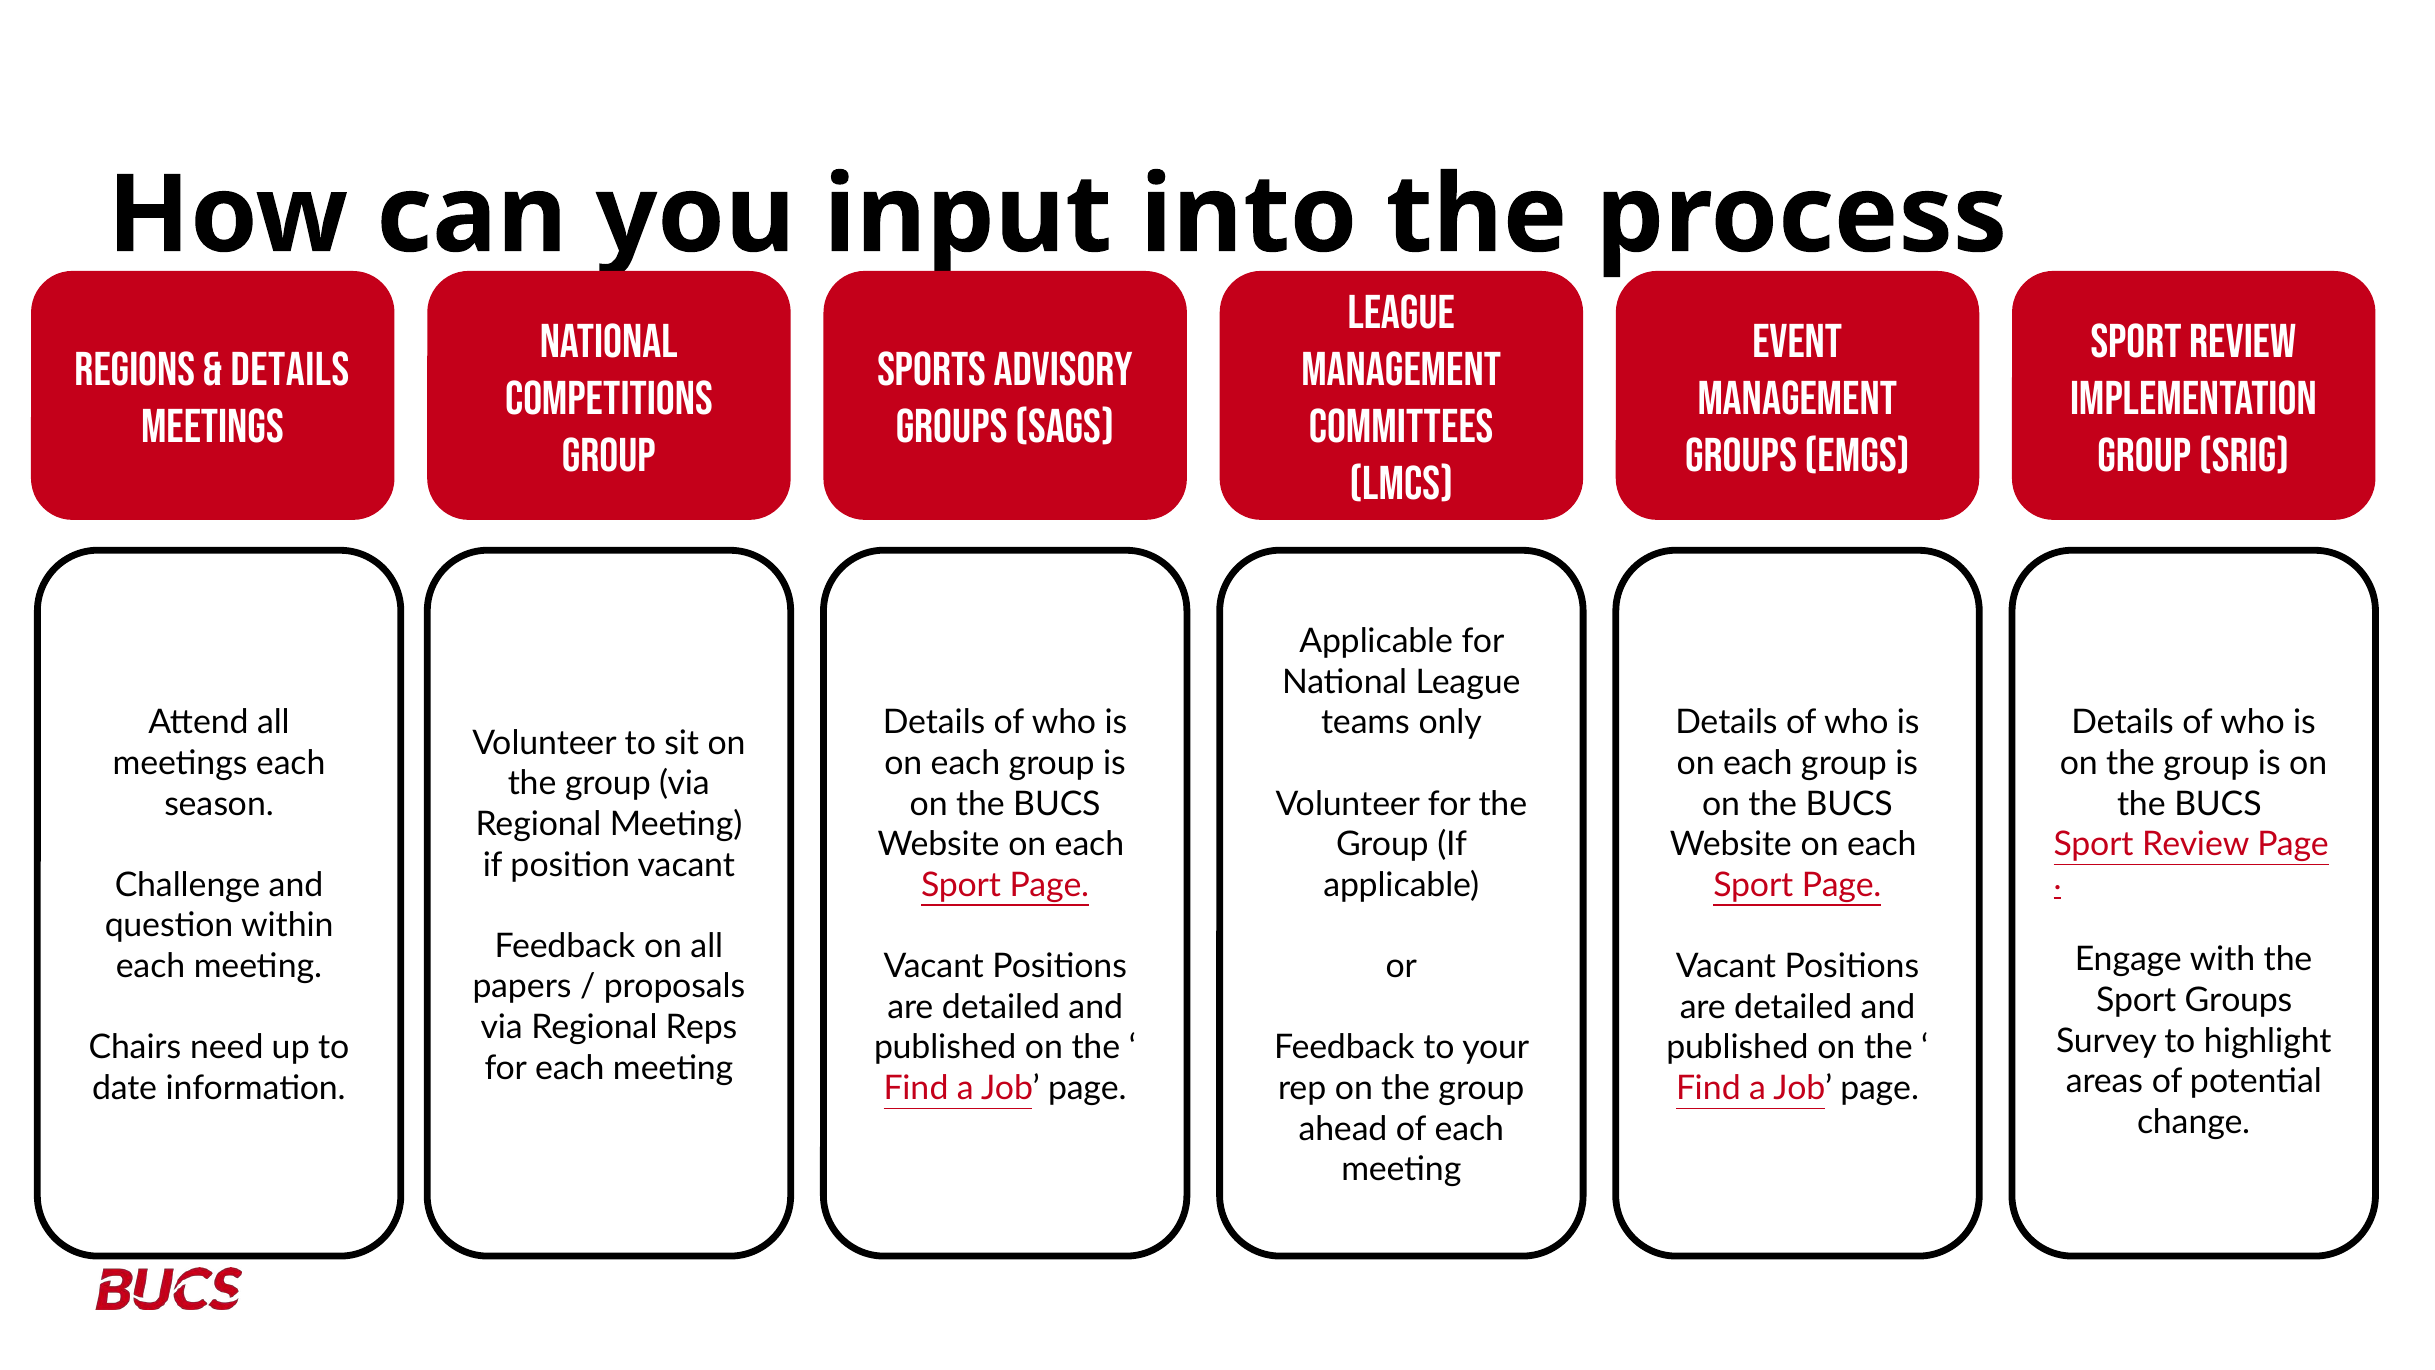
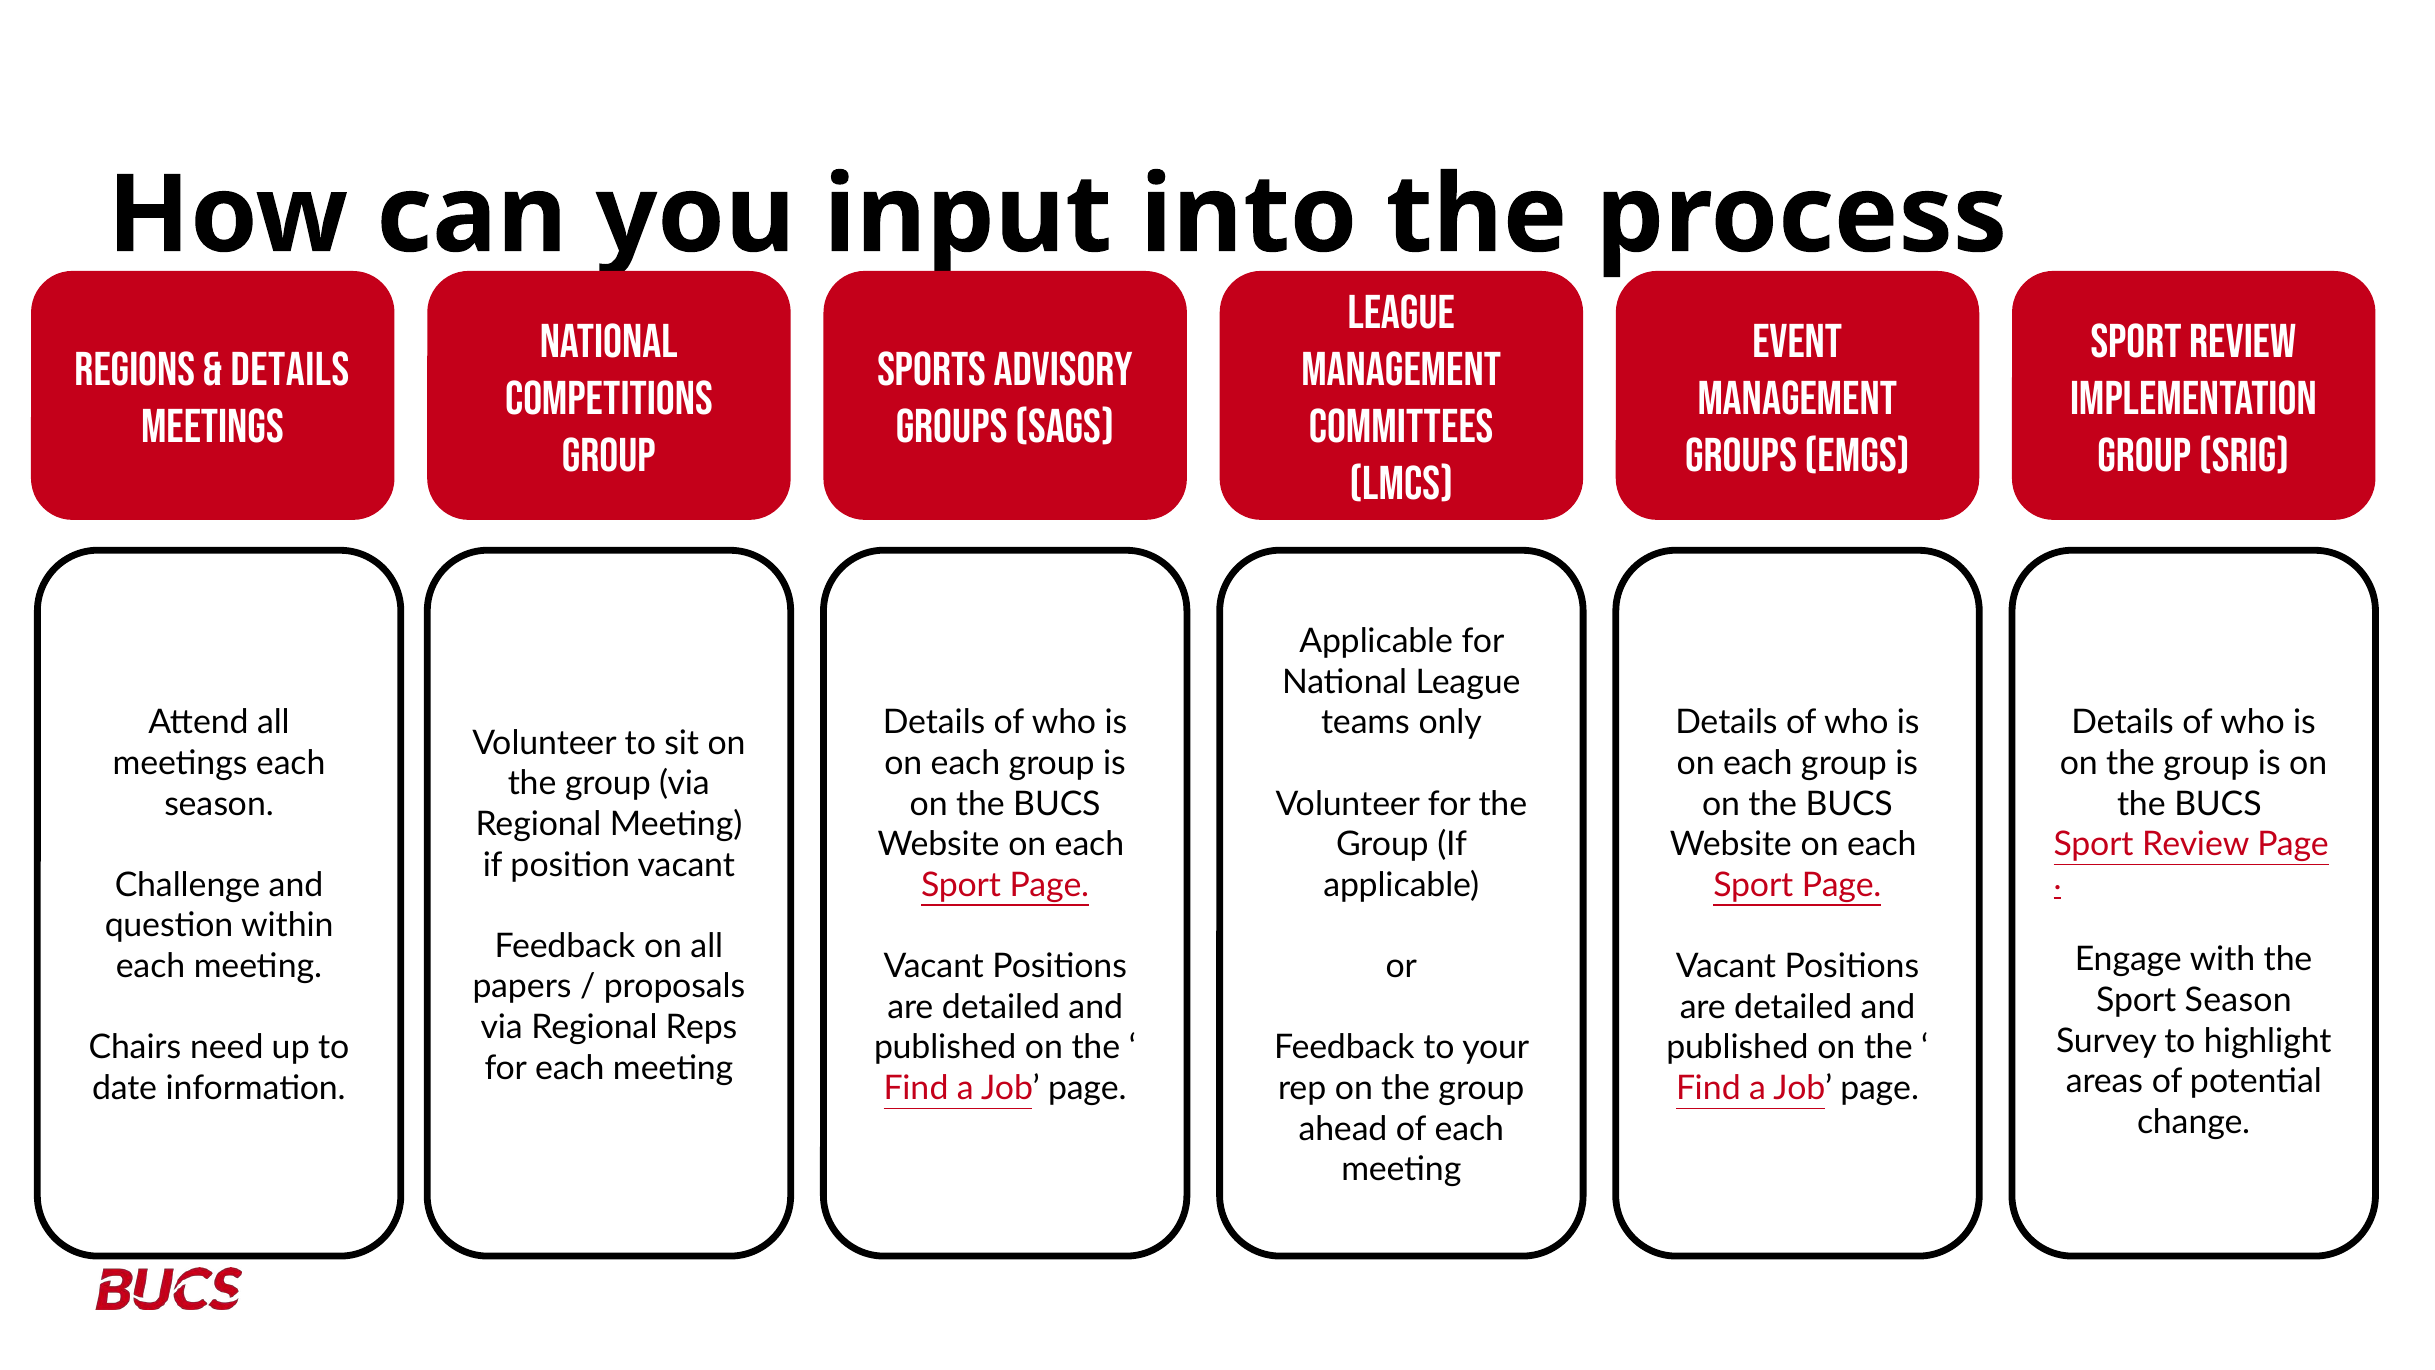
Sport Groups: Groups -> Season
